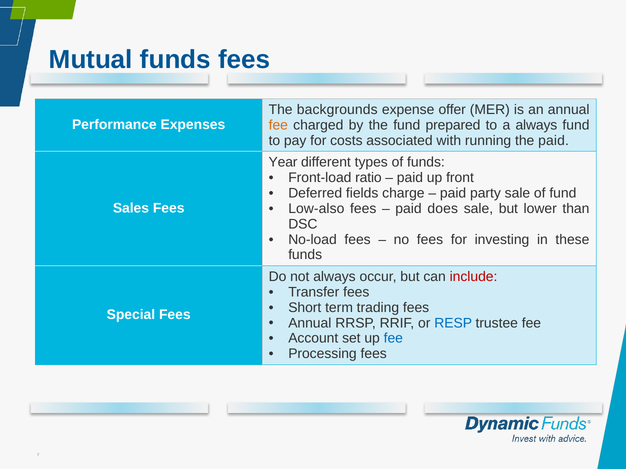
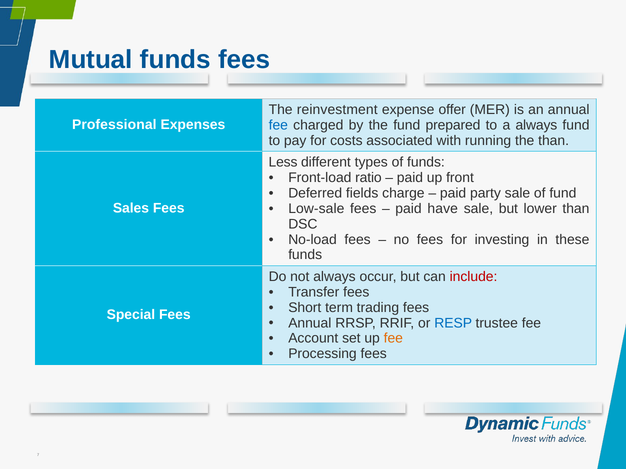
backgrounds: backgrounds -> reinvestment
Performance: Performance -> Professional
fee at (278, 125) colour: orange -> blue
the paid: paid -> than
Year: Year -> Less
Low-also: Low-also -> Low-sale
does: does -> have
fee at (393, 339) colour: blue -> orange
